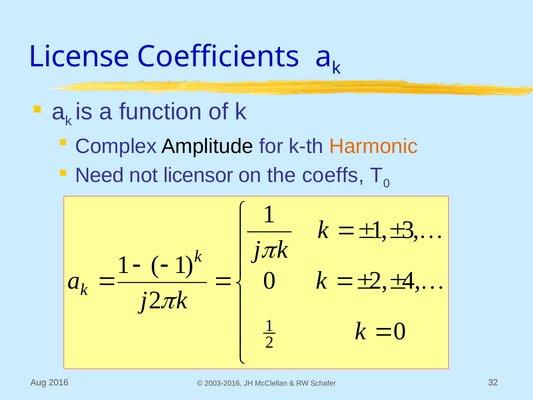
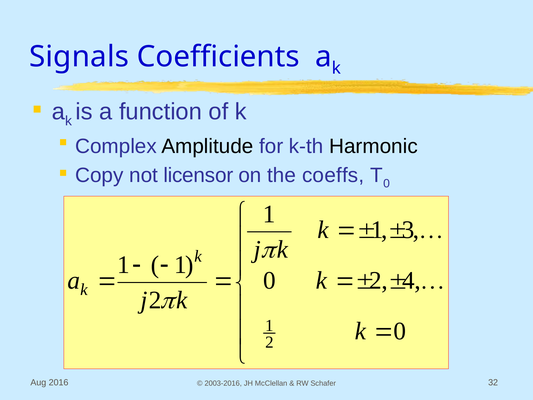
License: License -> Signals
Harmonic colour: orange -> black
Need: Need -> Copy
